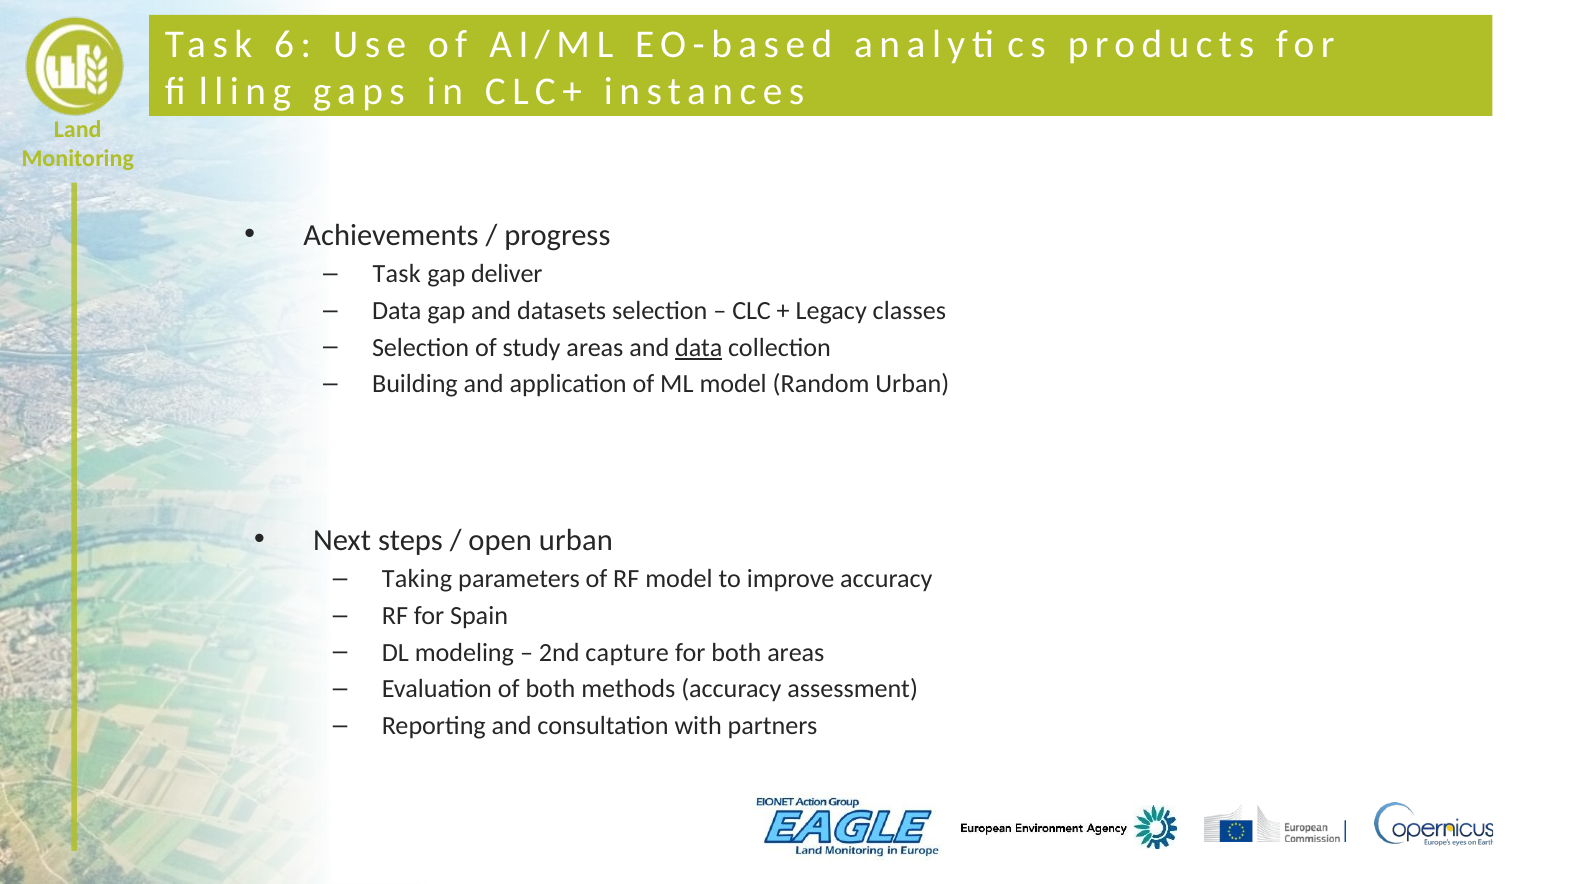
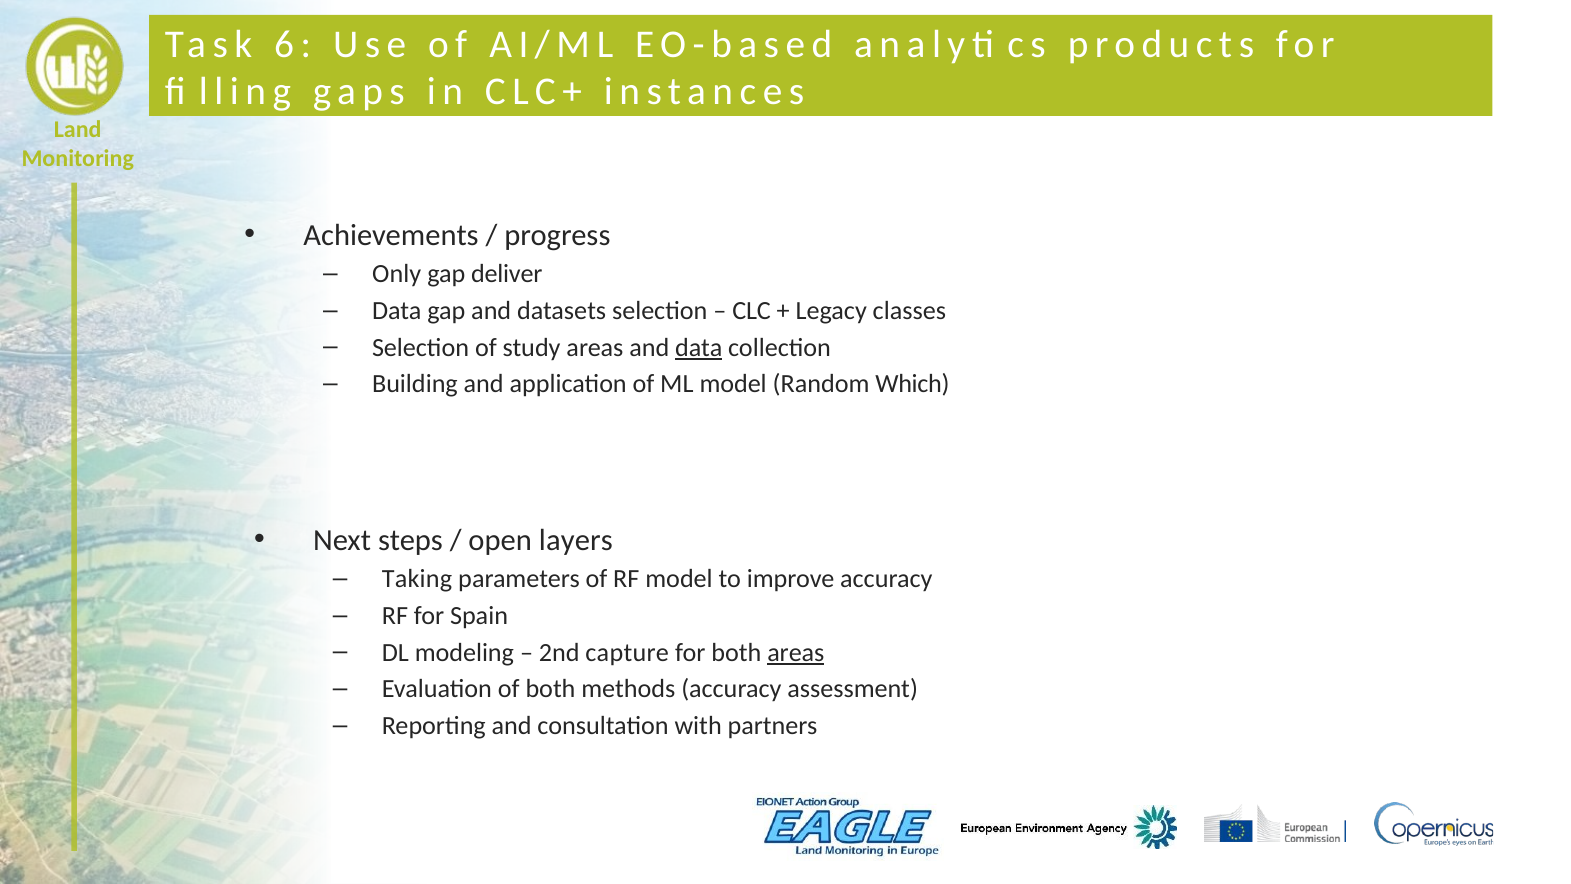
Task at (397, 274): Task -> Only
Random Urban: Urban -> Which
open urban: urban -> layers
areas at (796, 652) underline: none -> present
